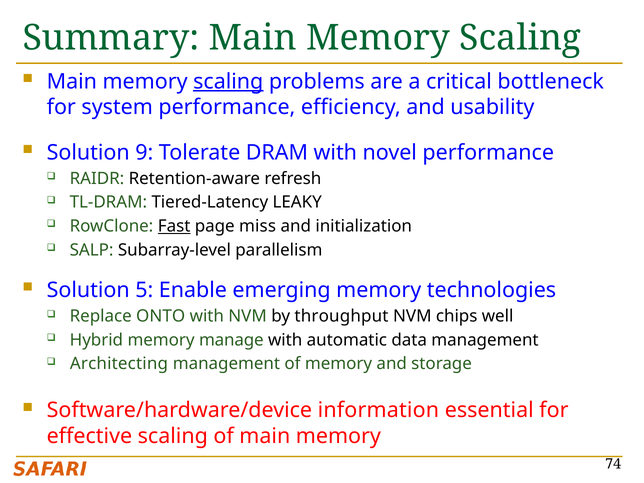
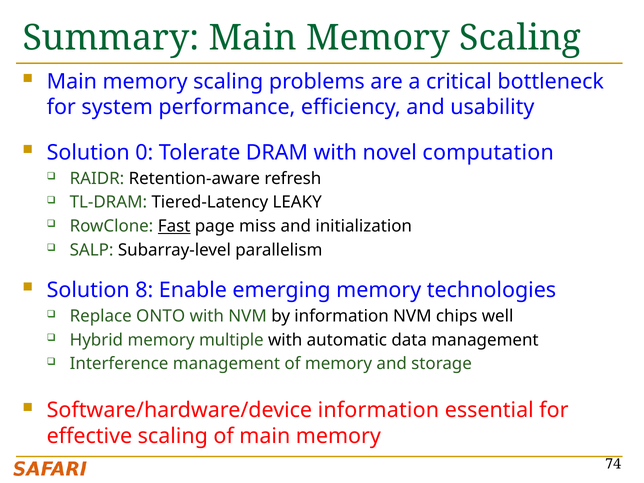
scaling at (228, 82) underline: present -> none
9: 9 -> 0
novel performance: performance -> computation
5: 5 -> 8
by throughput: throughput -> information
manage: manage -> multiple
Architecting: Architecting -> Interference
